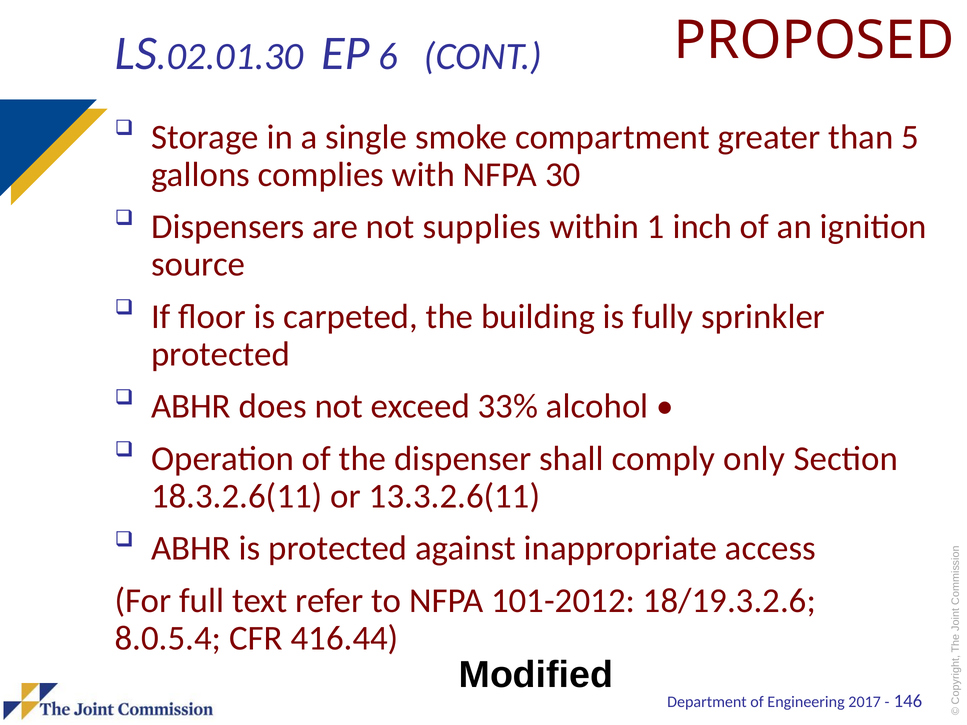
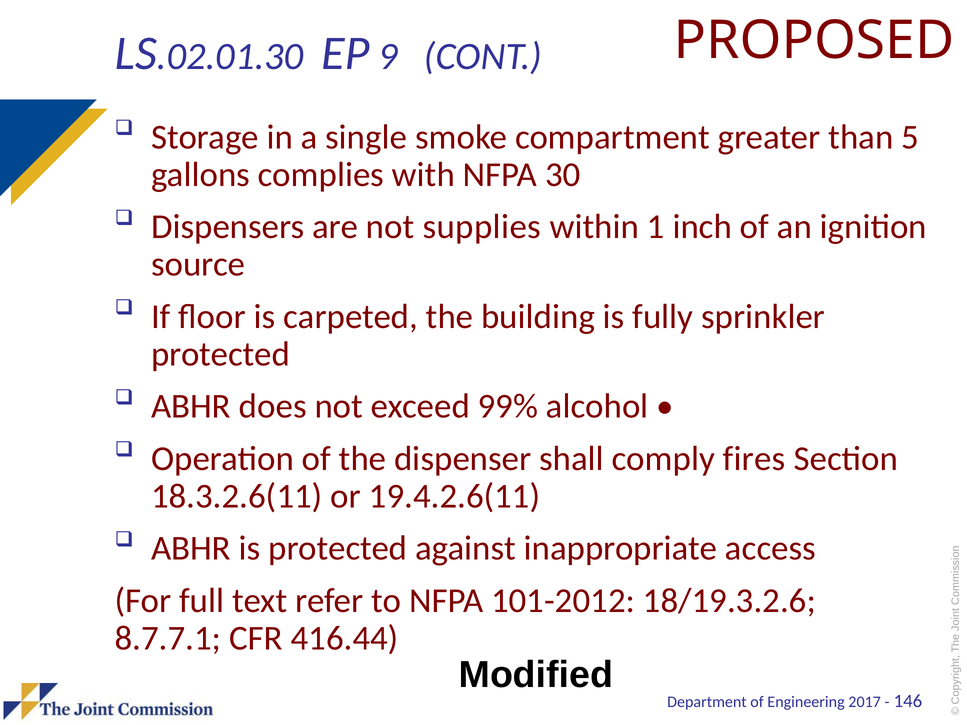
6: 6 -> 9
33%: 33% -> 99%
only: only -> fires
13.3.2.6(11: 13.3.2.6(11 -> 19.4.2.6(11
8.0.5.4: 8.0.5.4 -> 8.7.7.1
